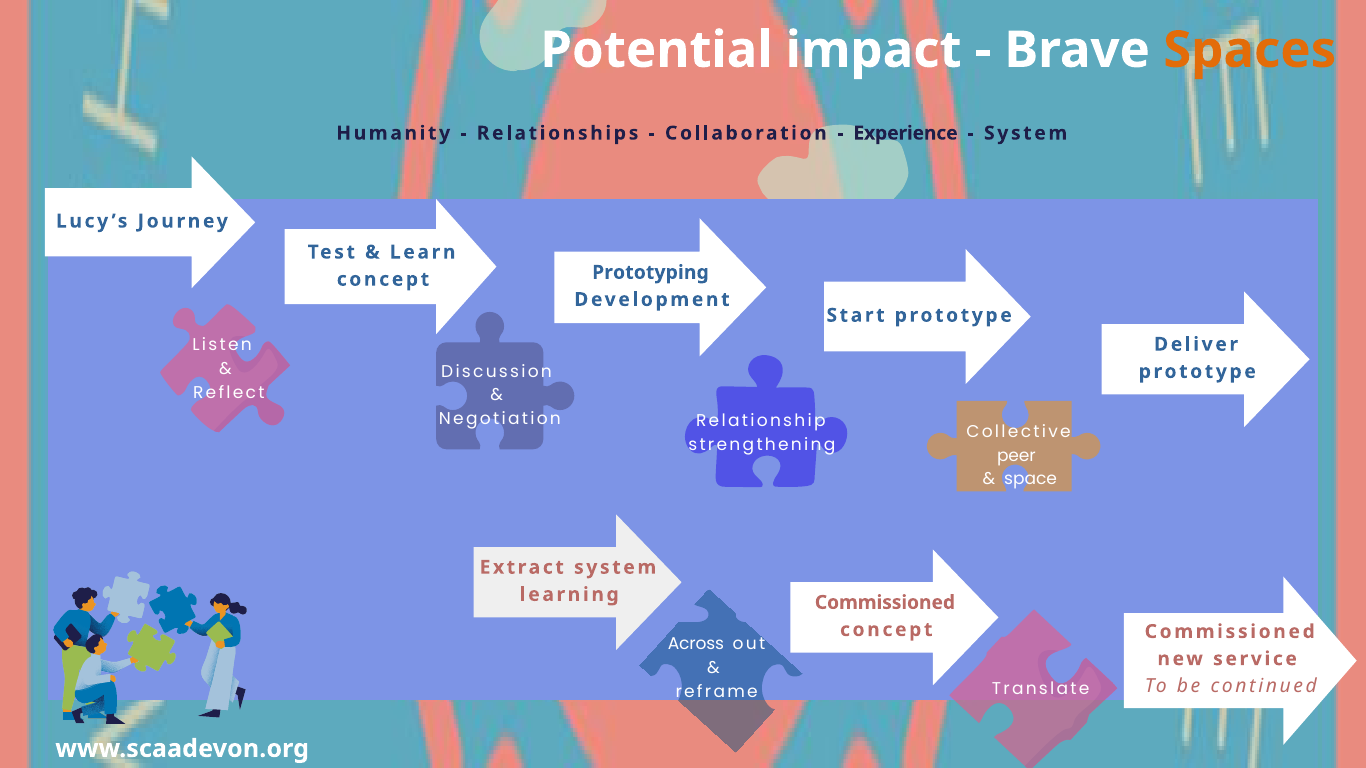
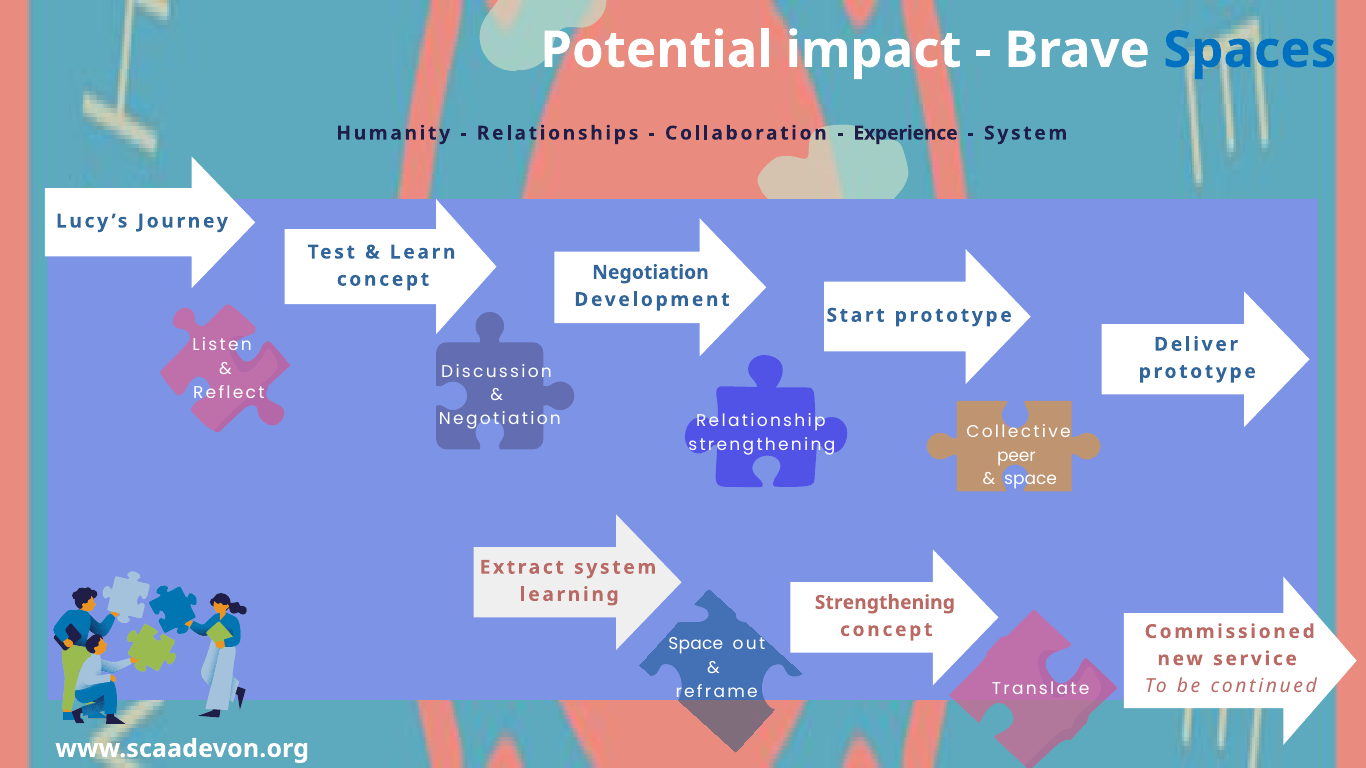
Spaces colour: orange -> blue
concept Prototyping: Prototyping -> Negotiation
Commissioned at (885, 603): Commissioned -> Strengthening
Across at (696, 644): Across -> Space
